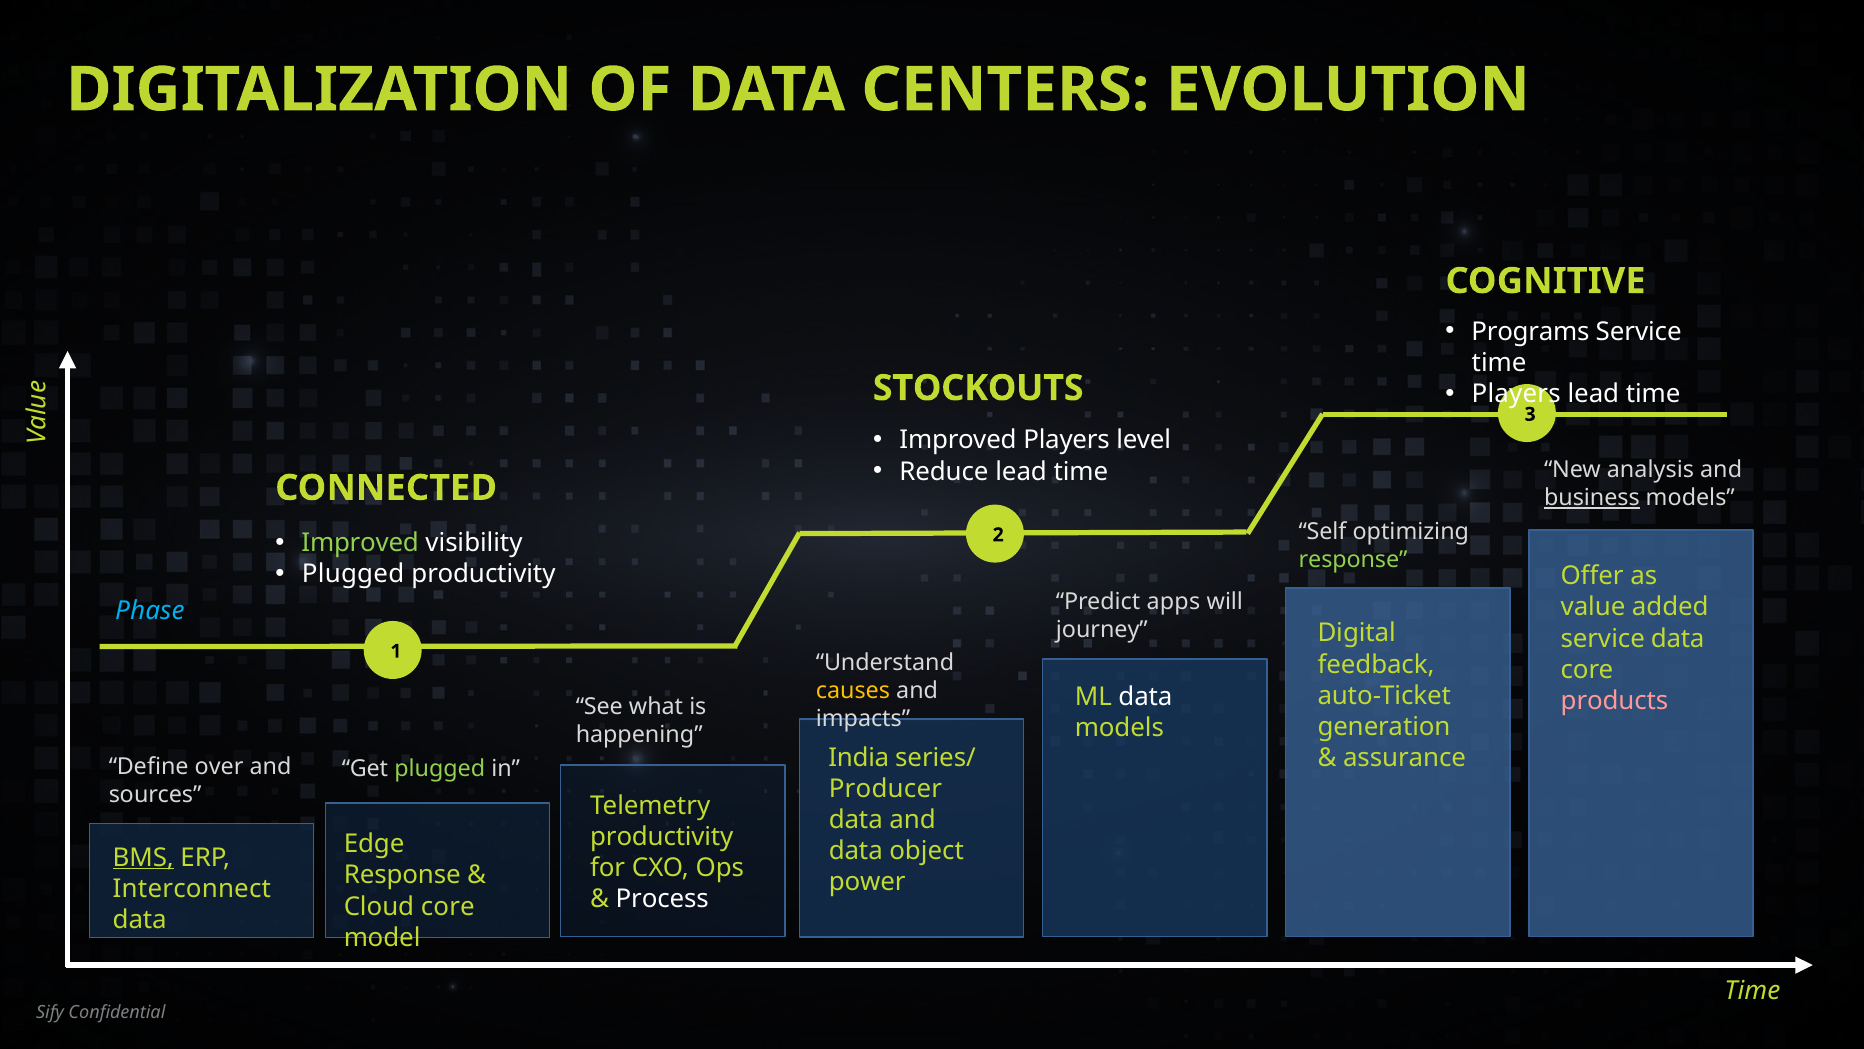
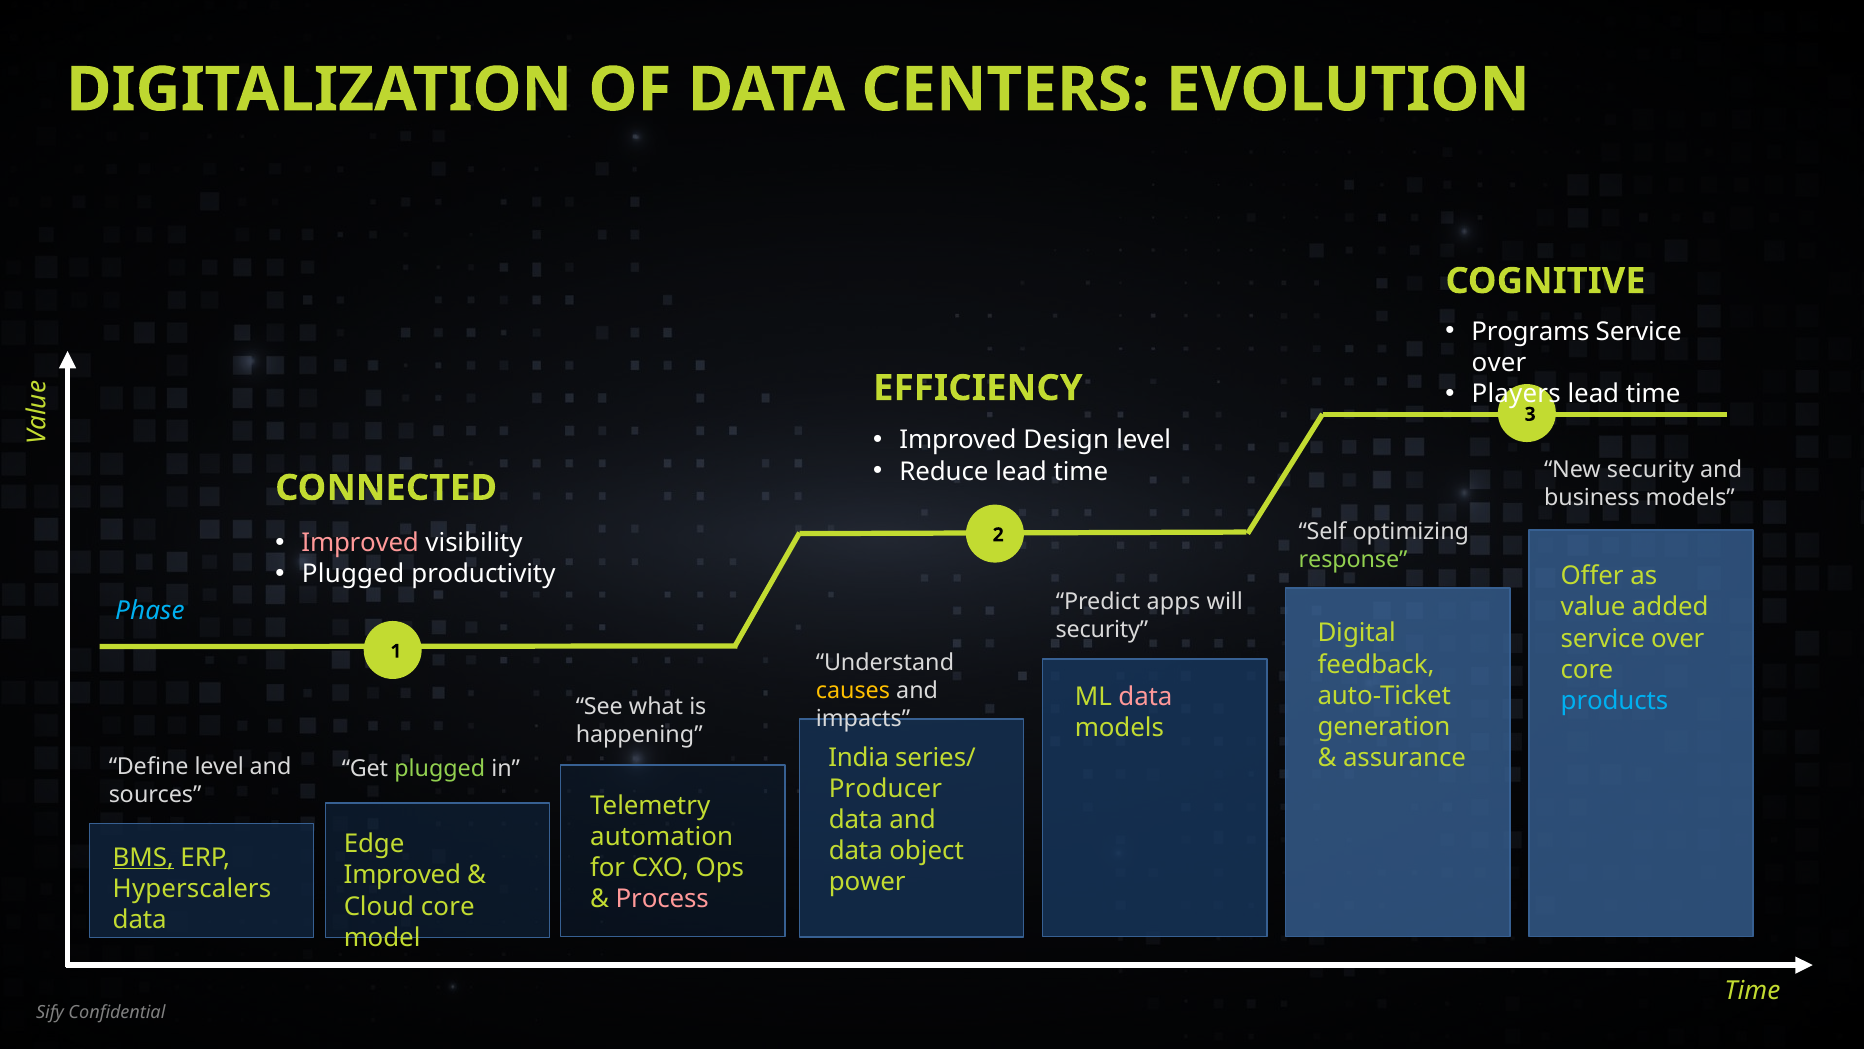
time at (1499, 363): time -> over
STOCKOUTS: STOCKOUTS -> EFFICIENCY
Improved Players: Players -> Design
New analysis: analysis -> security
business underline: present -> none
Improved at (360, 543) colour: light green -> pink
journey at (1102, 629): journey -> security
data at (1678, 638): data -> over
data at (1146, 696) colour: white -> pink
products colour: pink -> light blue
Define over: over -> level
productivity at (662, 836): productivity -> automation
Response at (402, 875): Response -> Improved
Interconnect: Interconnect -> Hyperscalers
Process colour: white -> pink
